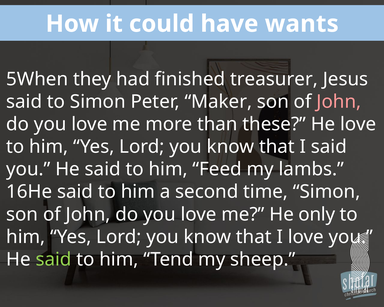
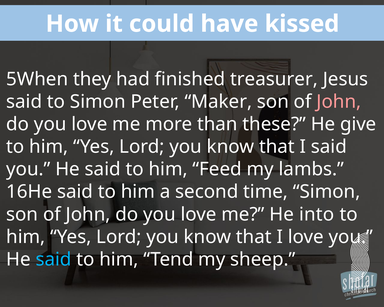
wants: wants -> kissed
He love: love -> give
only: only -> into
said at (54, 259) colour: light green -> light blue
